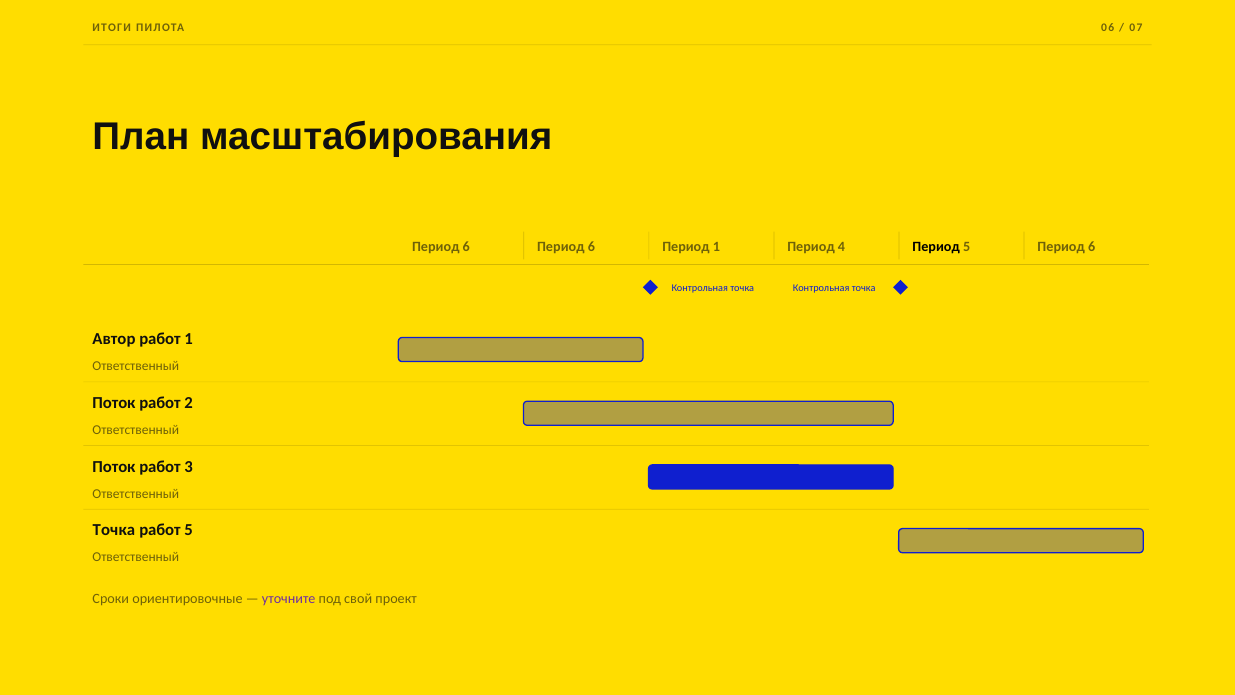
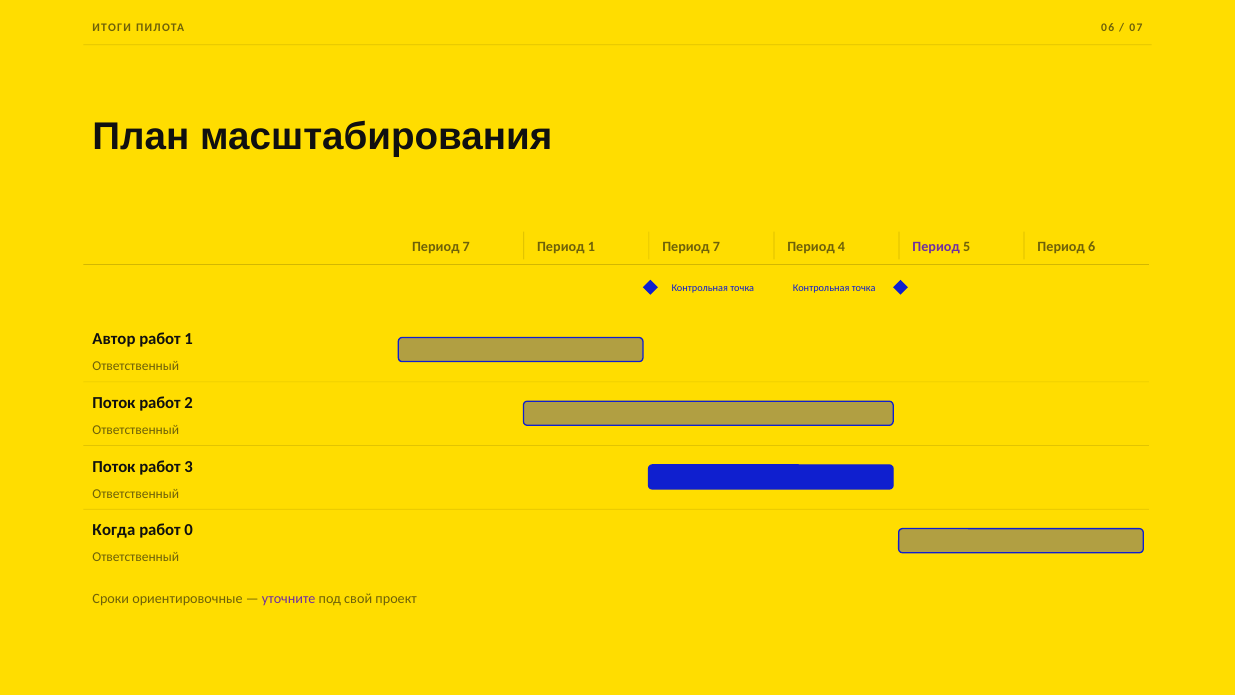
6 at (466, 246): 6 -> 7
6 at (591, 246): 6 -> 1
1 at (716, 246): 1 -> 7
Период at (936, 246) colour: black -> purple
Точка at (114, 530): Точка -> Когда
работ 5: 5 -> 0
